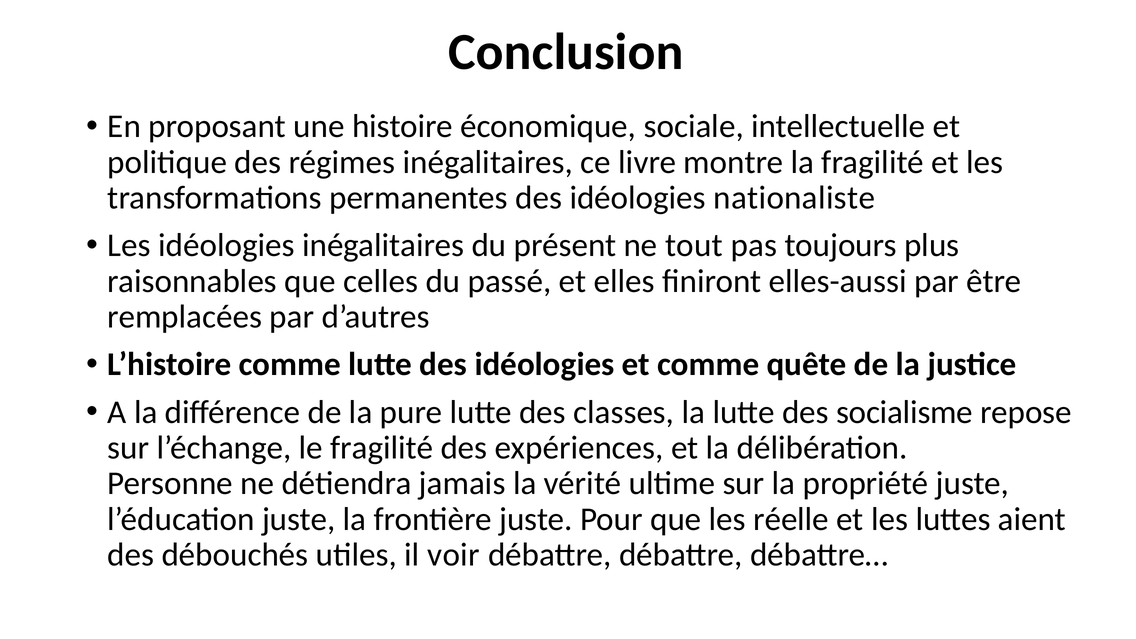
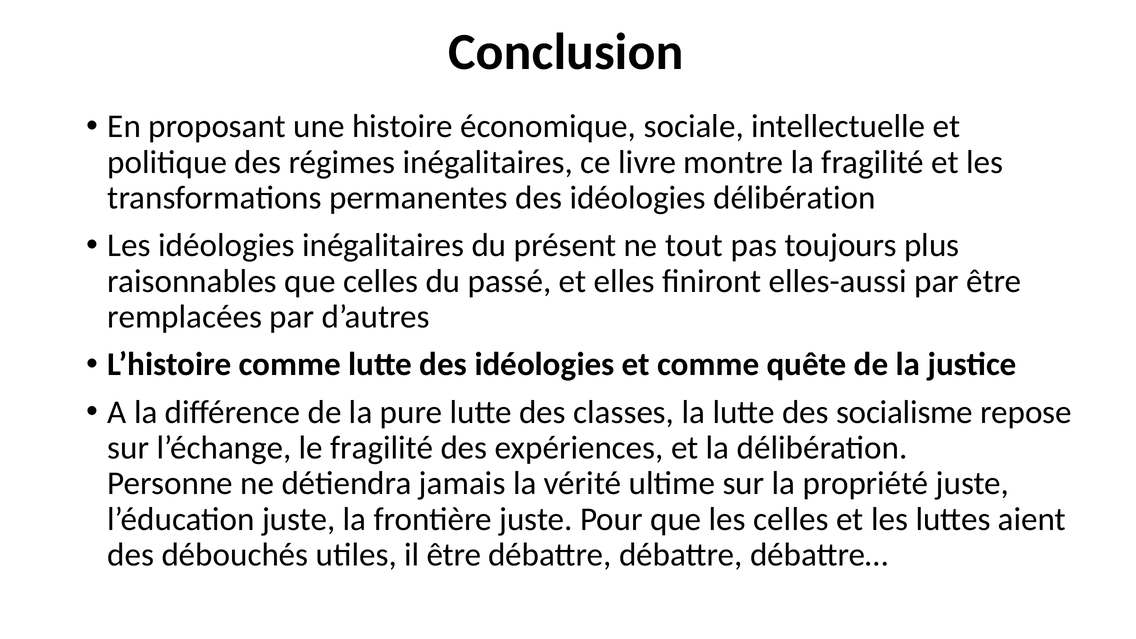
idéologies nationaliste: nationaliste -> délibération
les réelle: réelle -> celles
il voir: voir -> être
